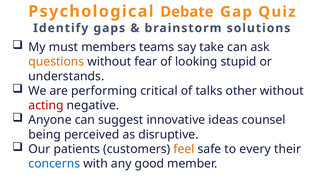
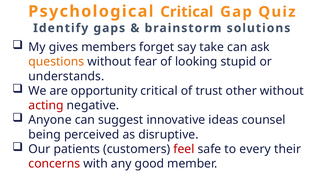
Psychological Debate: Debate -> Critical
must: must -> gives
teams: teams -> forget
performing: performing -> opportunity
talks: talks -> trust
feel colour: orange -> red
concerns colour: blue -> red
